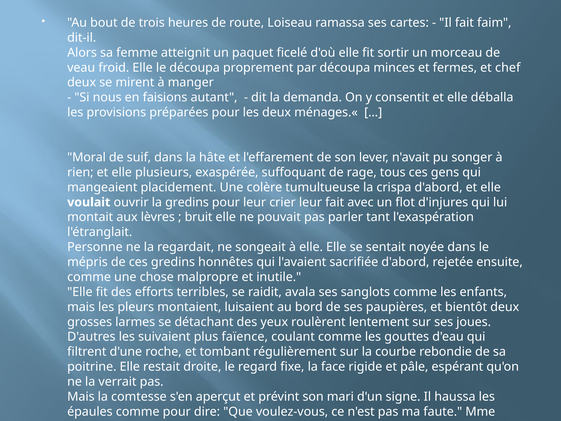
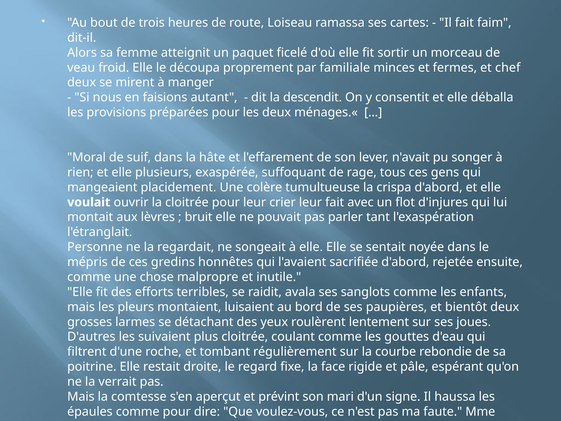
par découpa: découpa -> familiale
demanda: demanda -> descendit
la gredins: gredins -> cloitrée
plus faïence: faïence -> cloitrée
